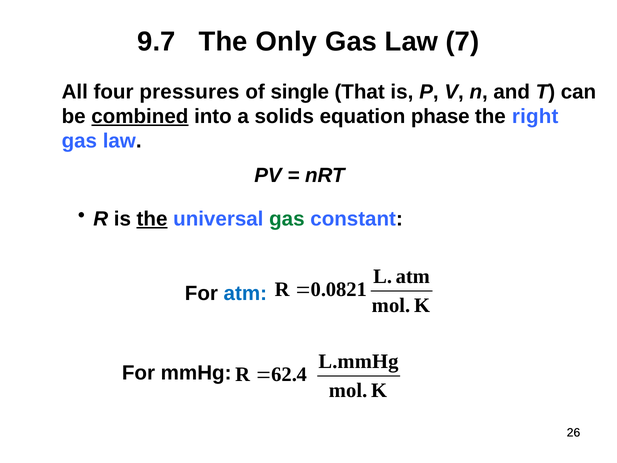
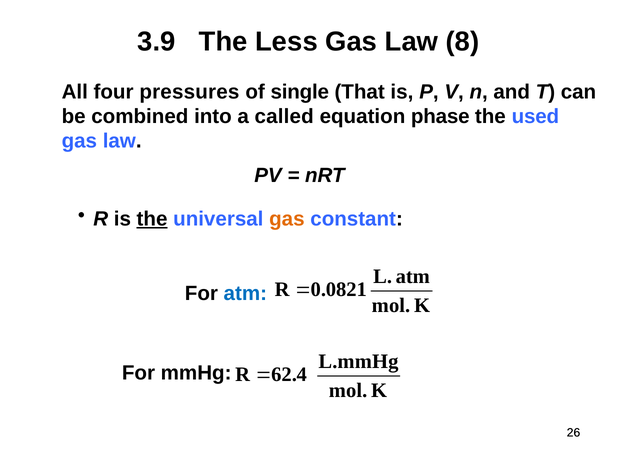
9.7: 9.7 -> 3.9
Only: Only -> Less
7: 7 -> 8
combined underline: present -> none
solids: solids -> called
right: right -> used
gas at (287, 219) colour: green -> orange
